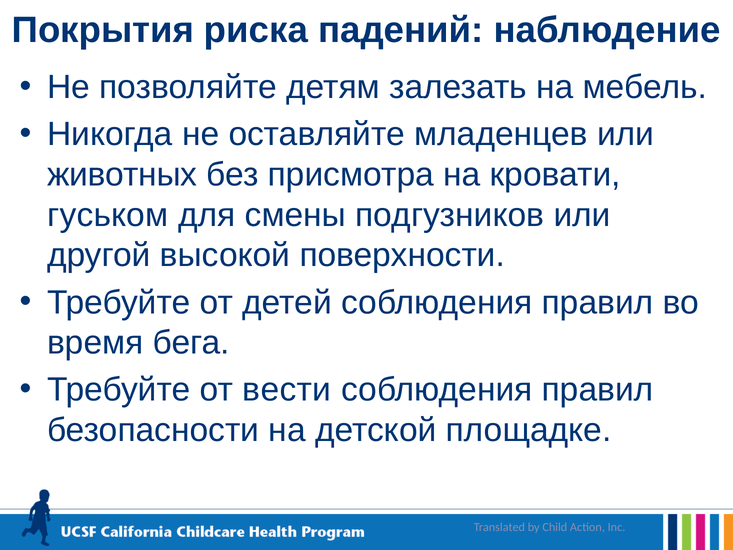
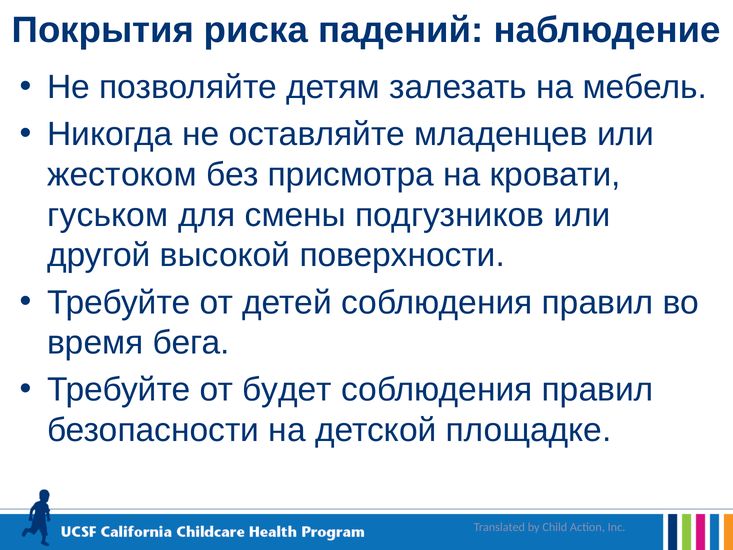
животных: животных -> жестоком
вести: вести -> будет
